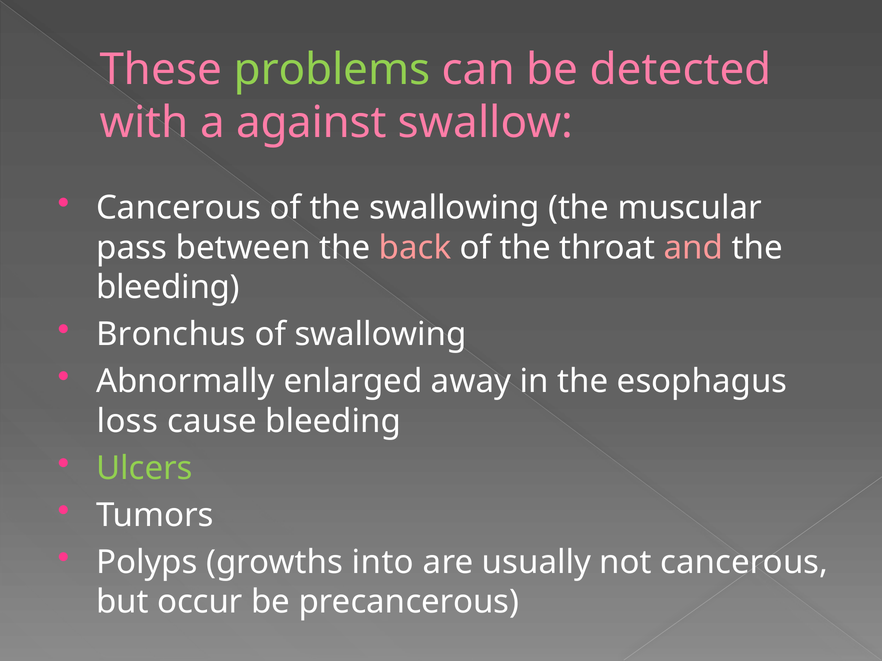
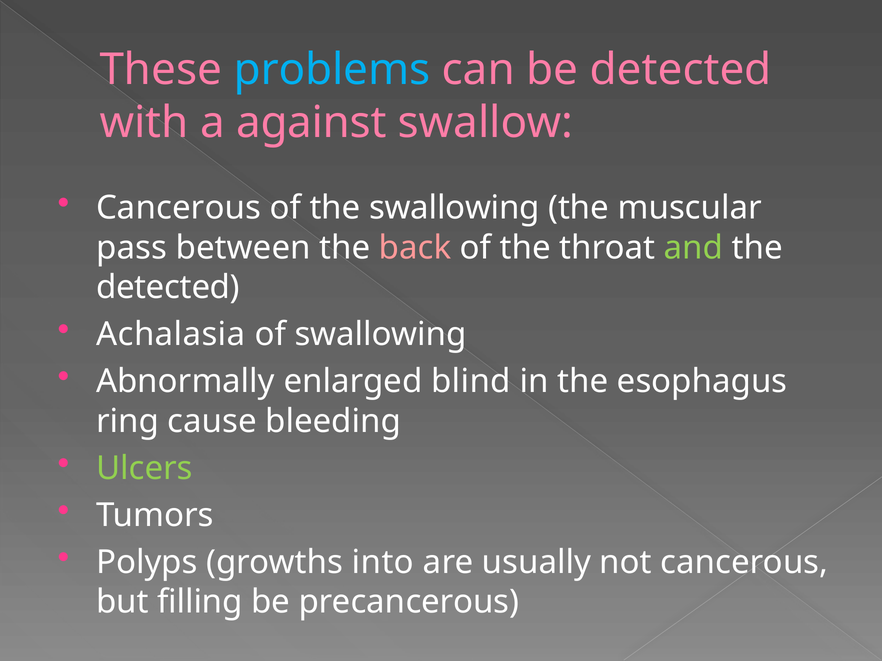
problems colour: light green -> light blue
and colour: pink -> light green
bleeding at (168, 288): bleeding -> detected
Bronchus: Bronchus -> Achalasia
away: away -> blind
loss: loss -> ring
occur: occur -> filling
